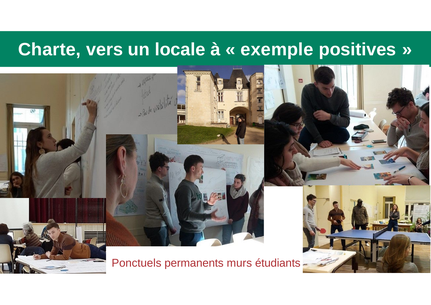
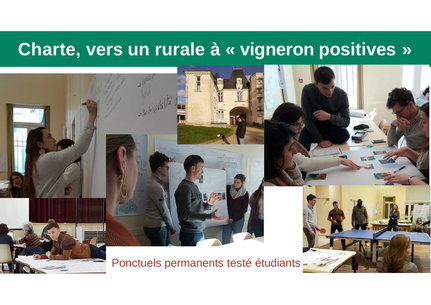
locale: locale -> rurale
exemple: exemple -> vigneron
murs: murs -> testé
